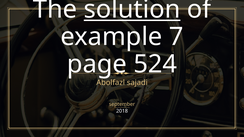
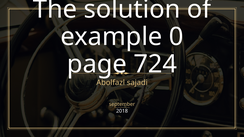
solution underline: present -> none
7: 7 -> 0
524: 524 -> 724
